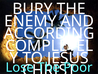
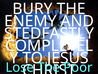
ACCORDING: ACCORDING -> STEDFASTLY
